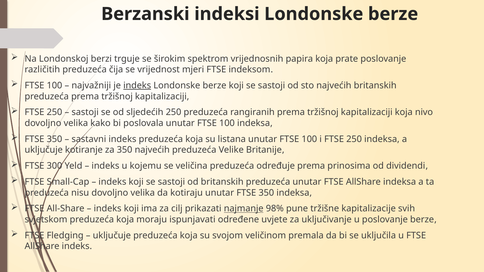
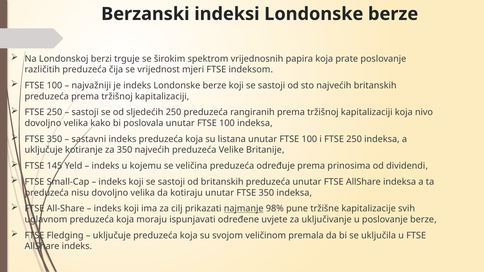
indeks at (137, 86) underline: present -> none
300: 300 -> 145
svjetskom: svjetskom -> uglavnom
